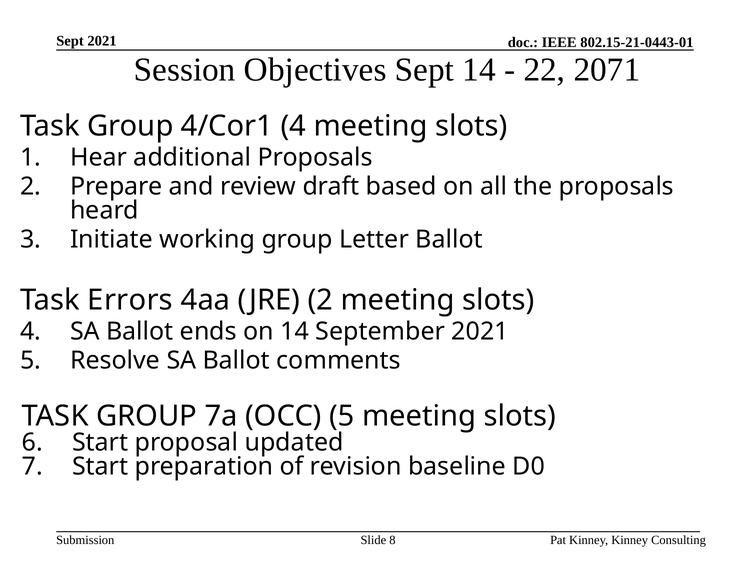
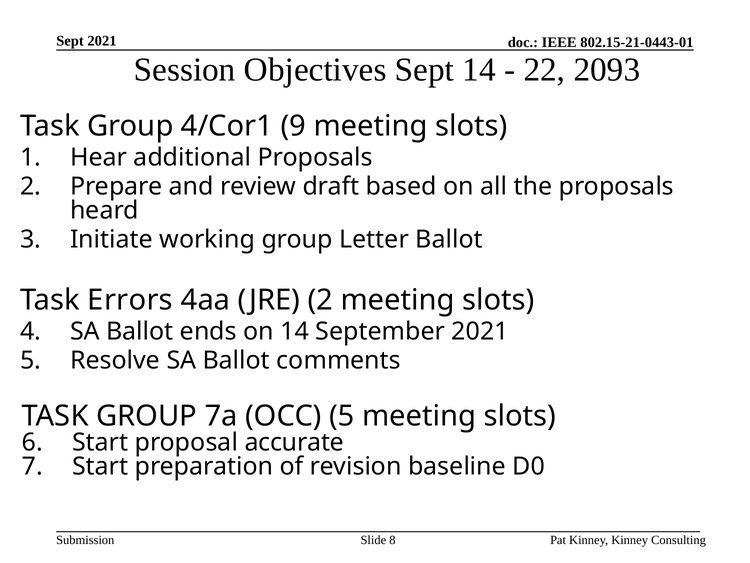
2071: 2071 -> 2093
4/Cor1 4: 4 -> 9
updated: updated -> accurate
